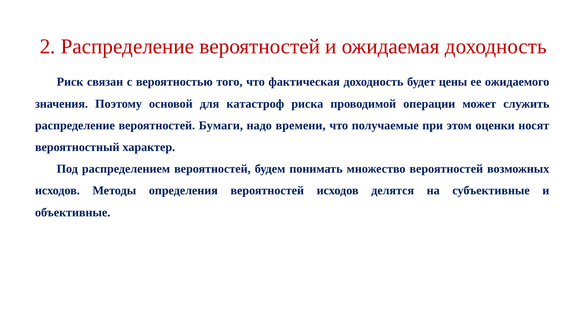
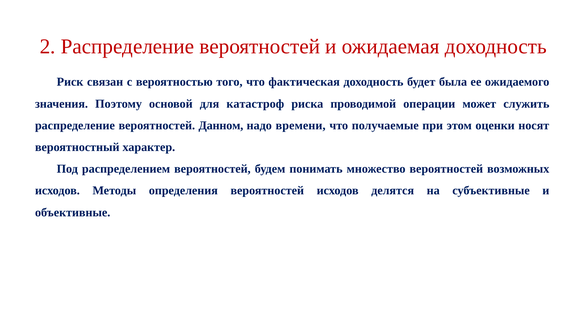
цены: цены -> была
Бумаги: Бумаги -> Данном
